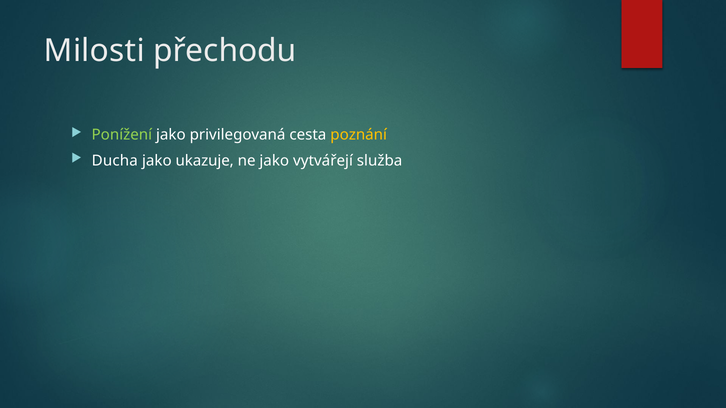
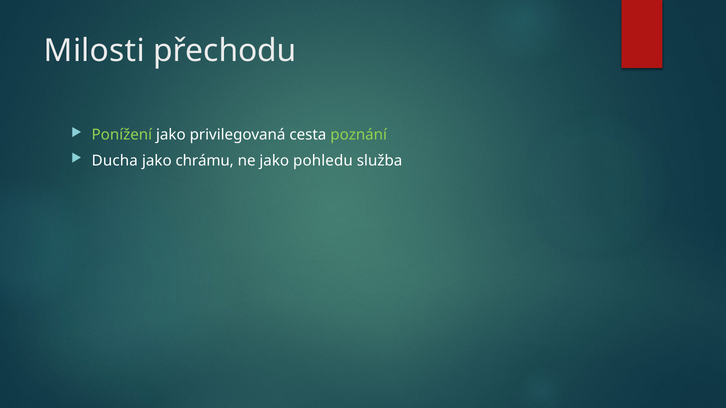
poznání colour: yellow -> light green
ukazuje: ukazuje -> chrámu
vytvářejí: vytvářejí -> pohledu
